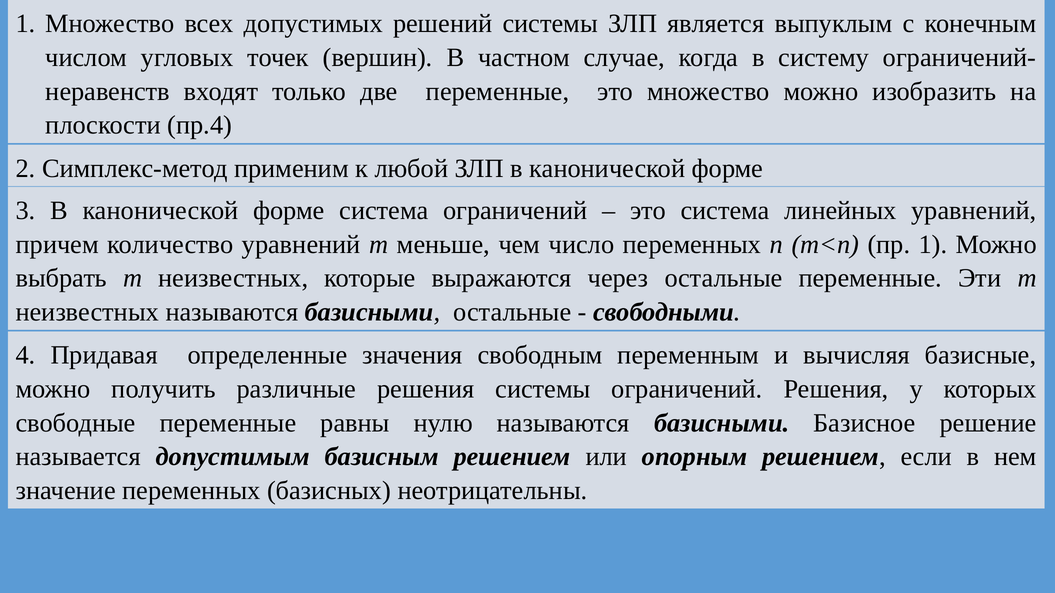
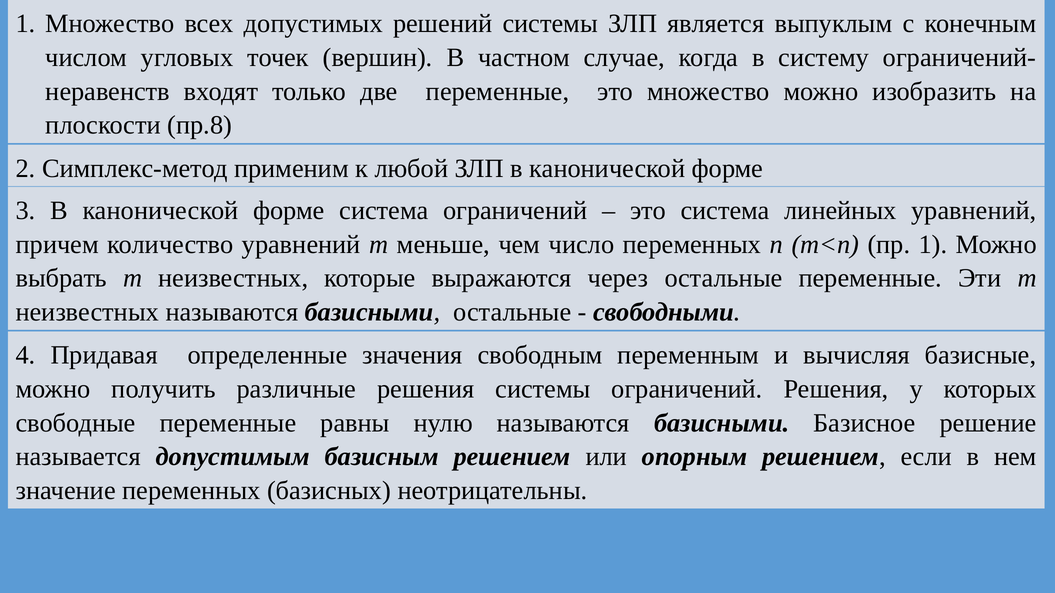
пр.4: пр.4 -> пр.8
